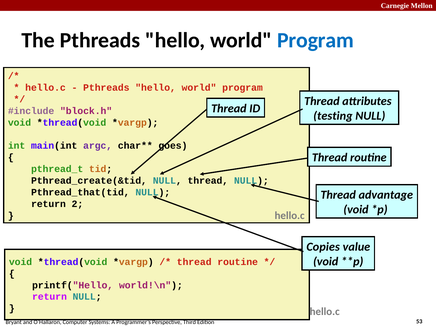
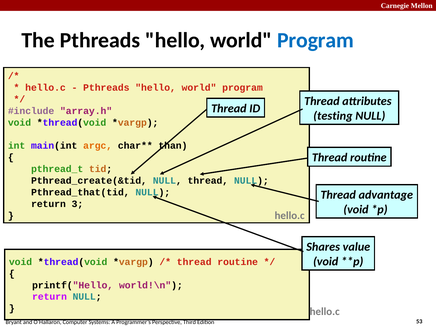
block.h: block.h -> array.h
argc colour: purple -> orange
goes: goes -> than
2: 2 -> 3
Copies: Copies -> Shares
